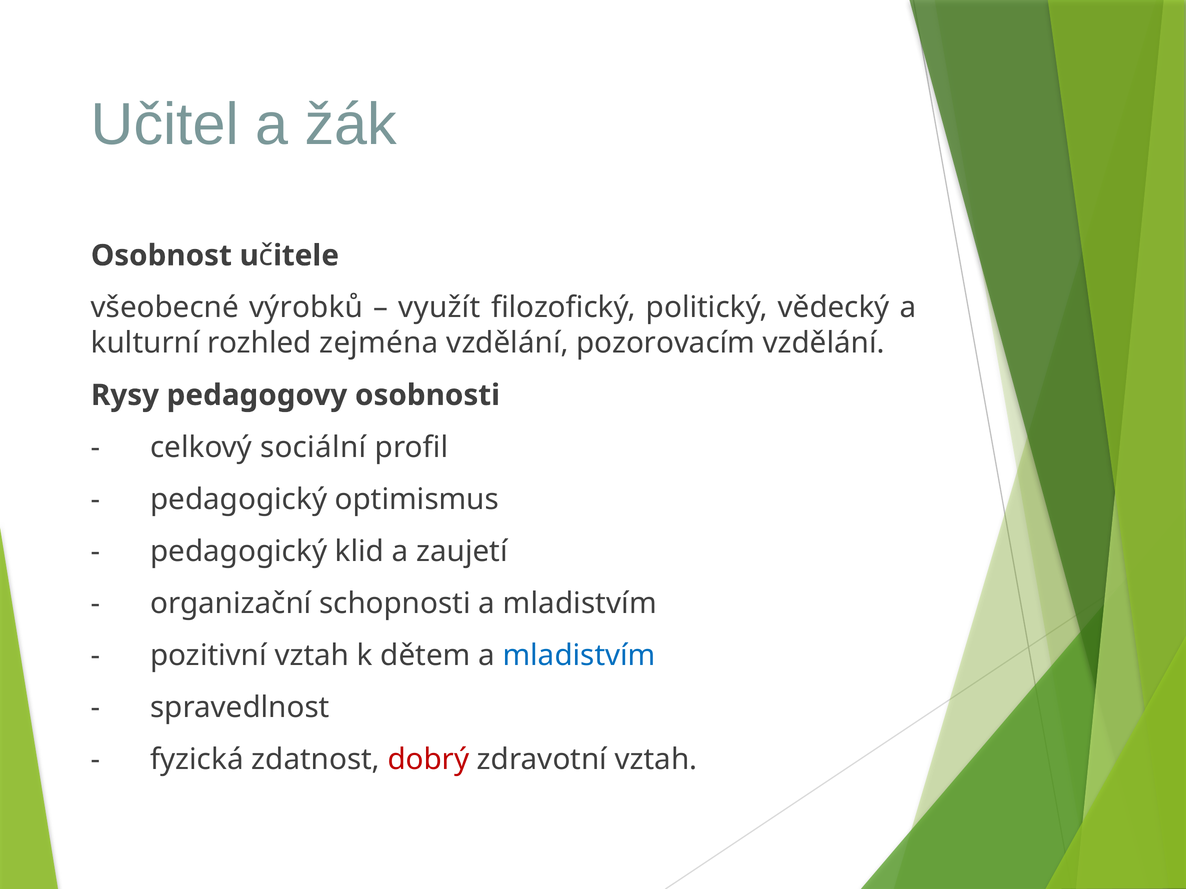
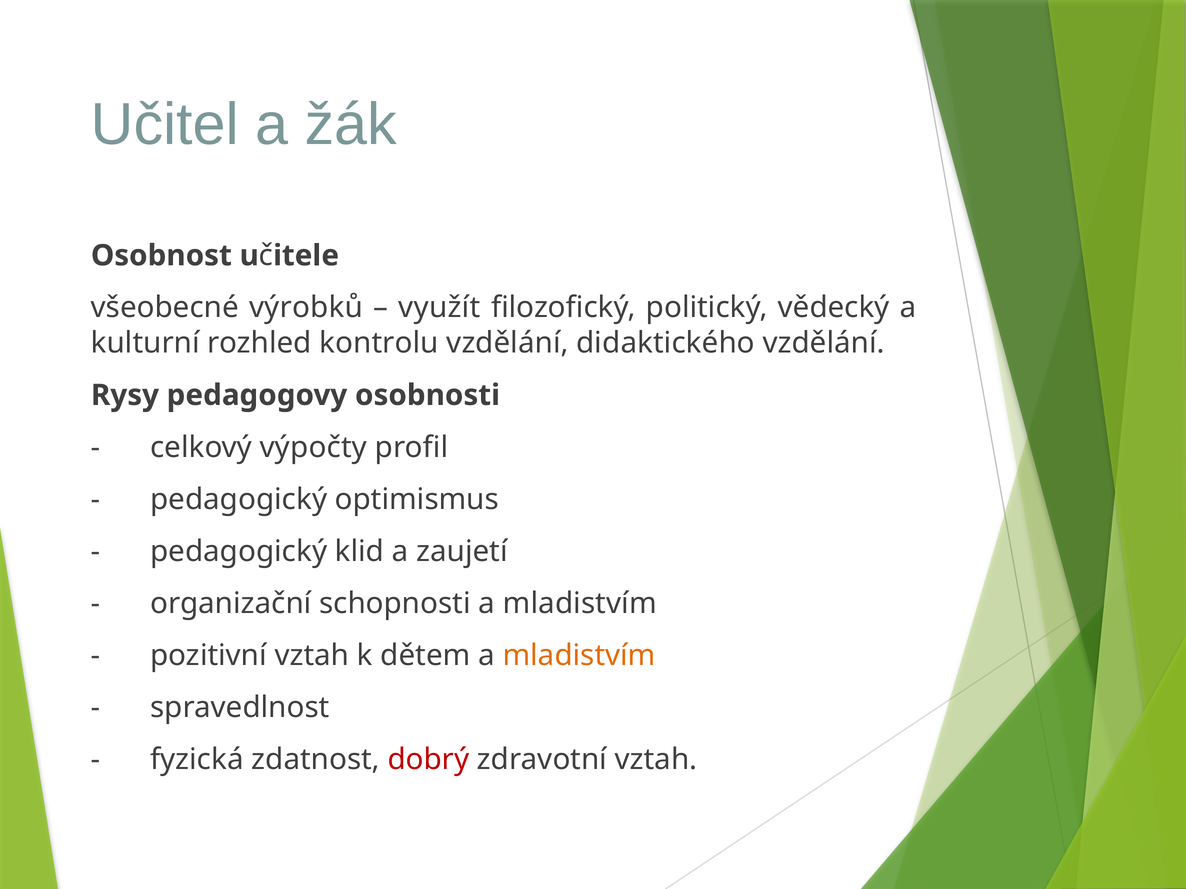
zejména: zejména -> kontrolu
pozorovacím: pozorovacím -> didaktického
sociální: sociální -> výpočty
mladistvím at (579, 656) colour: blue -> orange
